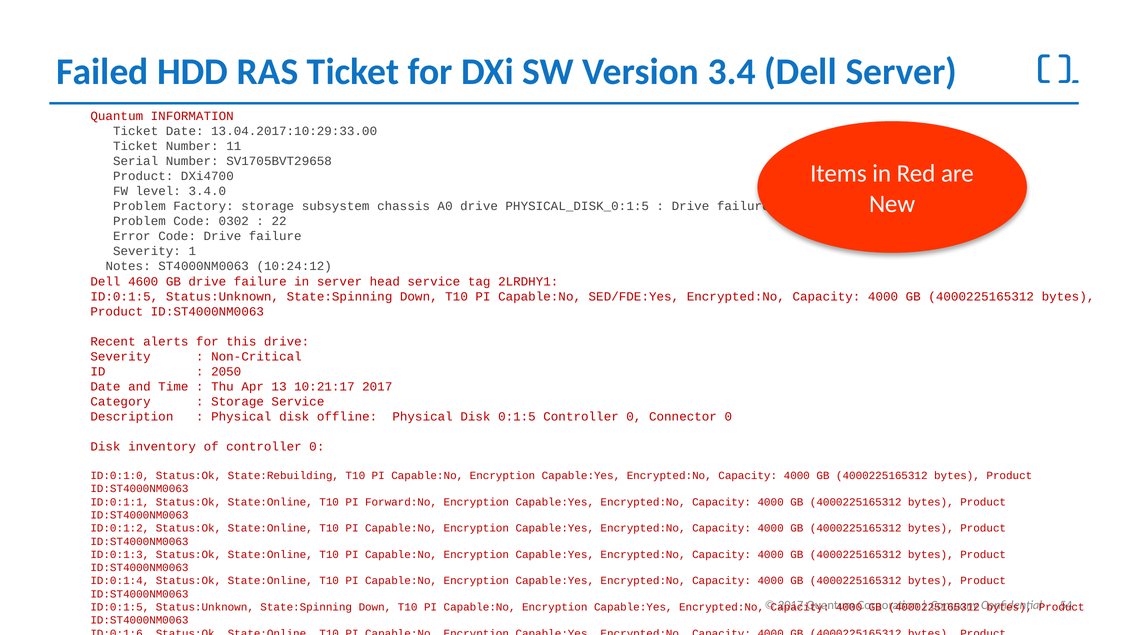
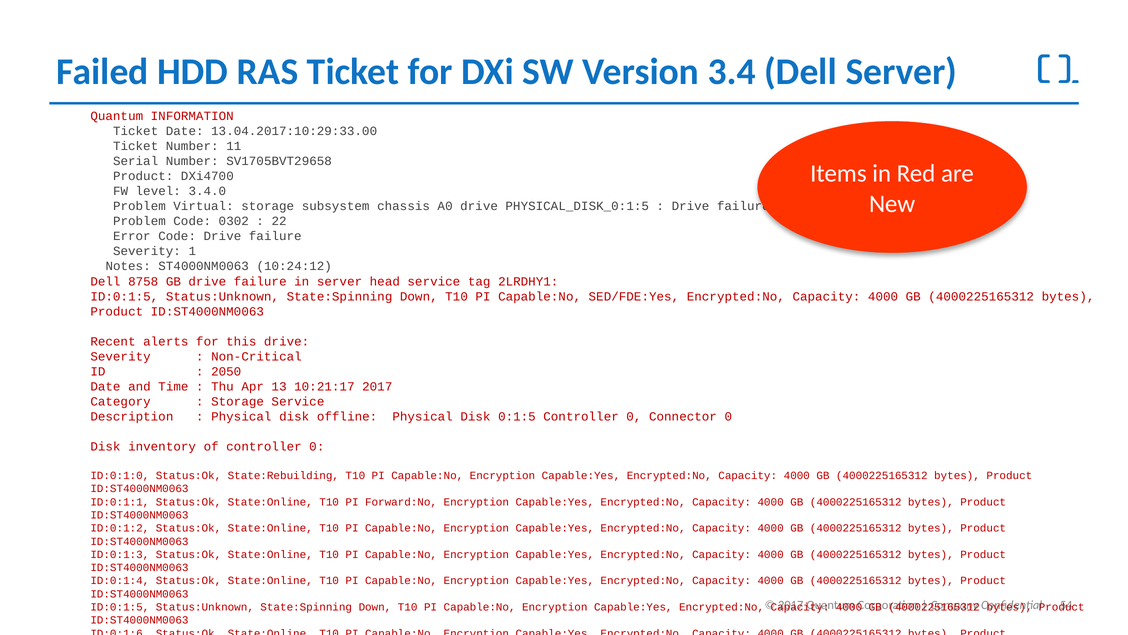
Factory: Factory -> Virtual
4600: 4600 -> 8758
